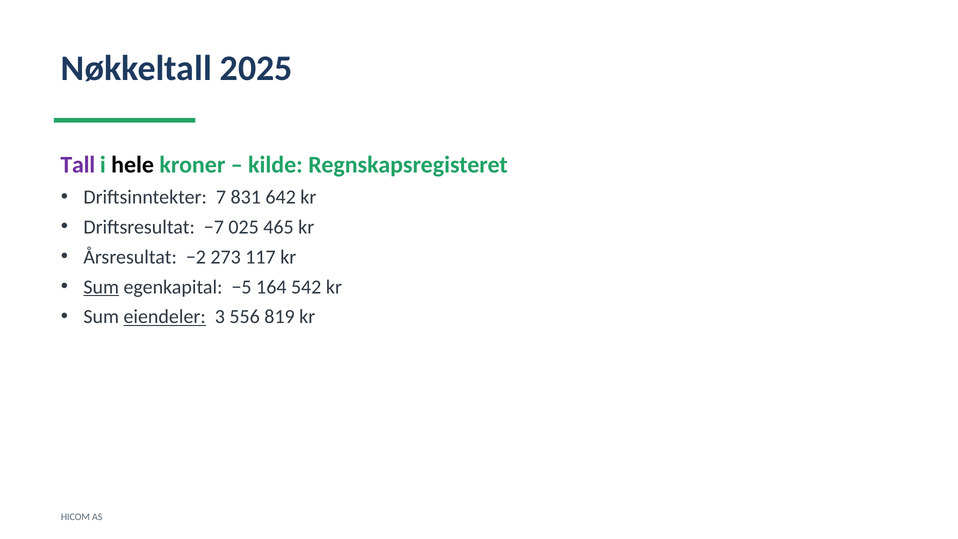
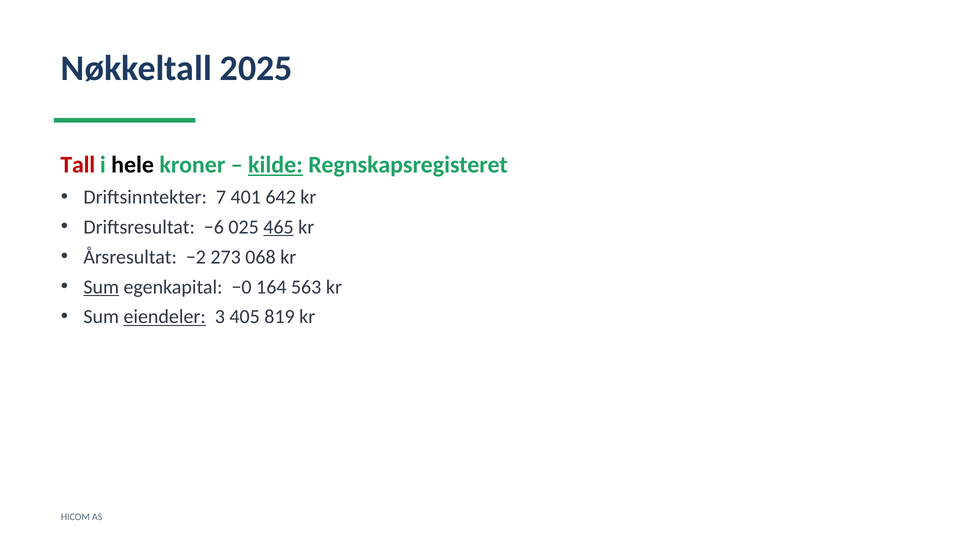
Tall colour: purple -> red
kilde underline: none -> present
831: 831 -> 401
−7: −7 -> −6
465 underline: none -> present
117: 117 -> 068
−5: −5 -> −0
542: 542 -> 563
556: 556 -> 405
